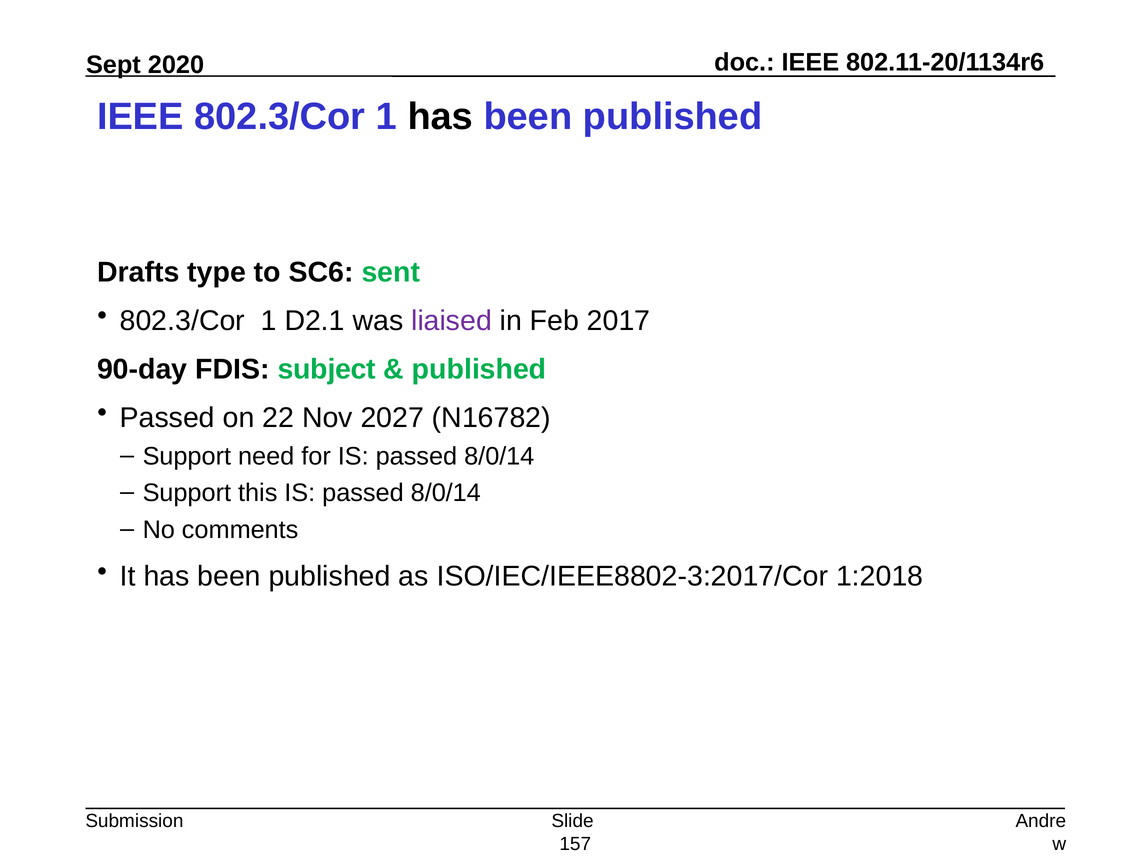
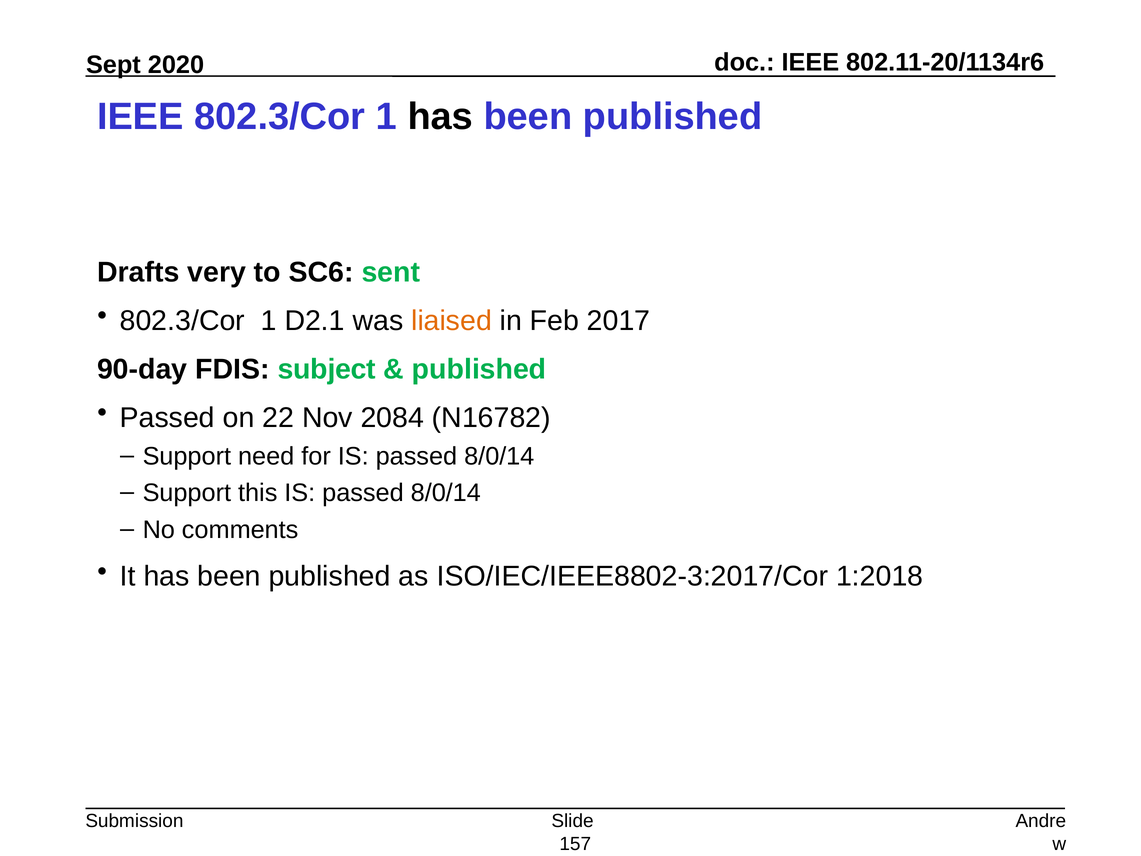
type: type -> very
liaised colour: purple -> orange
2027: 2027 -> 2084
